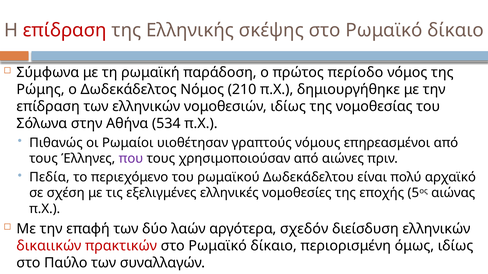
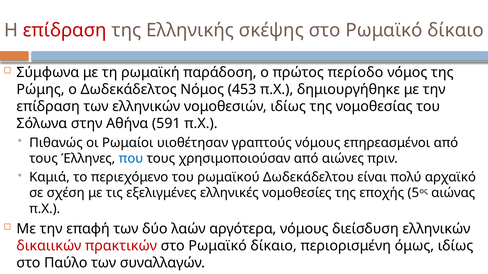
210: 210 -> 453
534: 534 -> 591
που colour: purple -> blue
Πεδία: Πεδία -> Καμιά
αργότερα σχεδόν: σχεδόν -> νόμους
